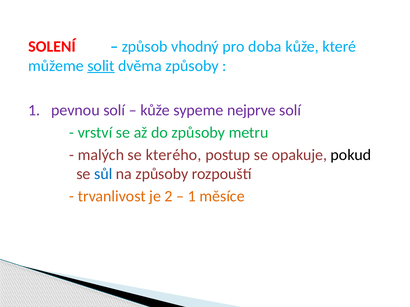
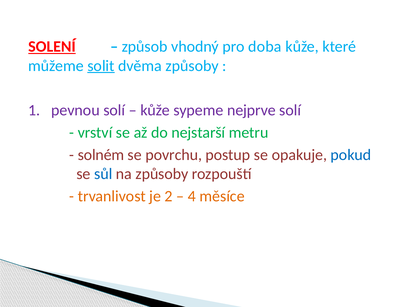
SOLENÍ underline: none -> present
do způsoby: způsoby -> nejstarší
malých: malých -> solném
kterého: kterého -> povrchu
pokud colour: black -> blue
1 at (192, 197): 1 -> 4
